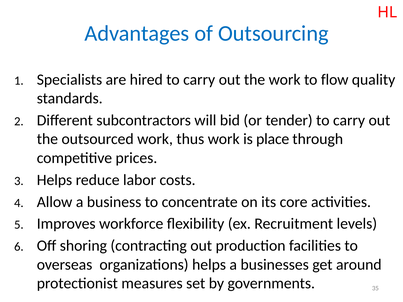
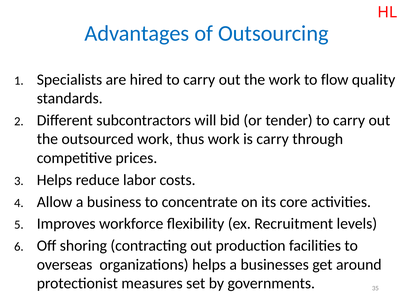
is place: place -> carry
